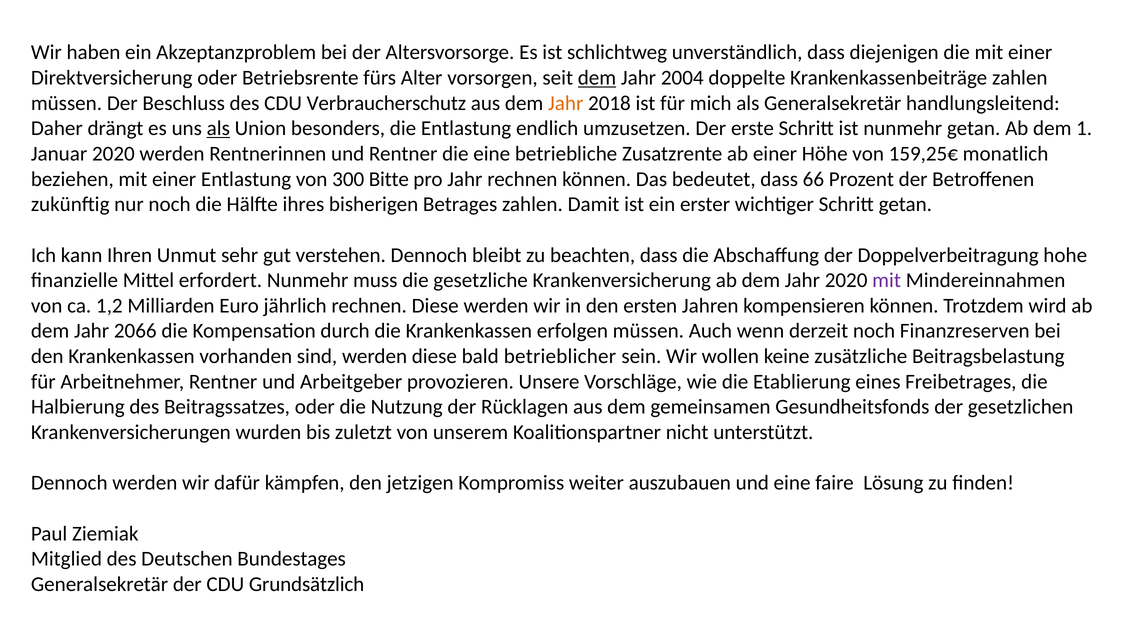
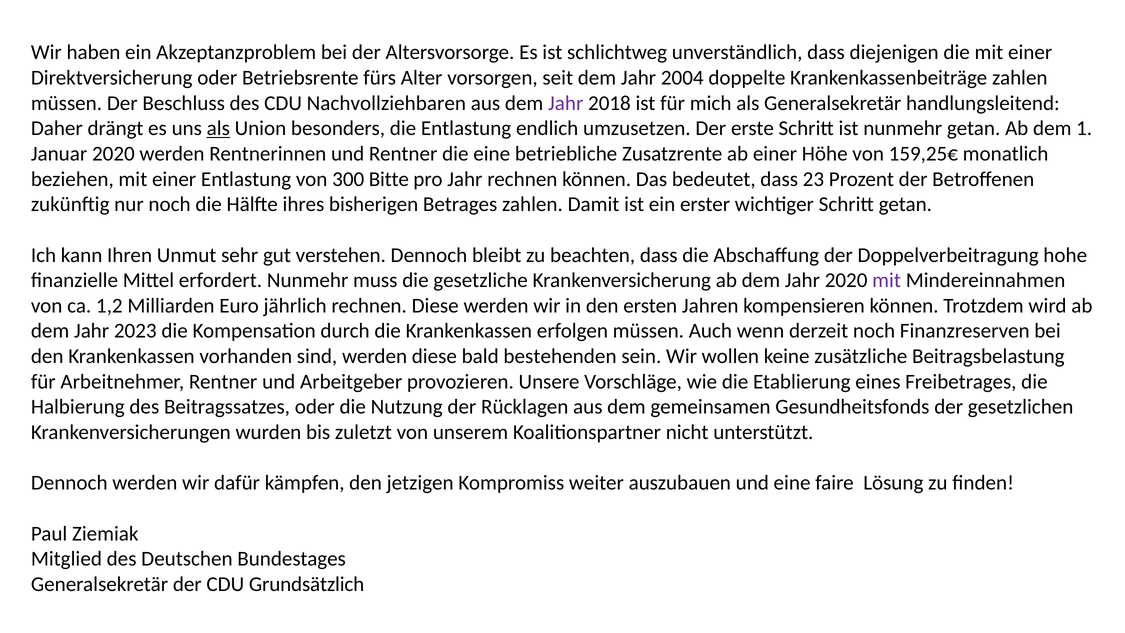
dem at (597, 78) underline: present -> none
Verbraucherschutz: Verbraucherschutz -> Nachvollziehbaren
Jahr at (566, 103) colour: orange -> purple
66: 66 -> 23
2066: 2066 -> 2023
betrieblicher: betrieblicher -> bestehenden
